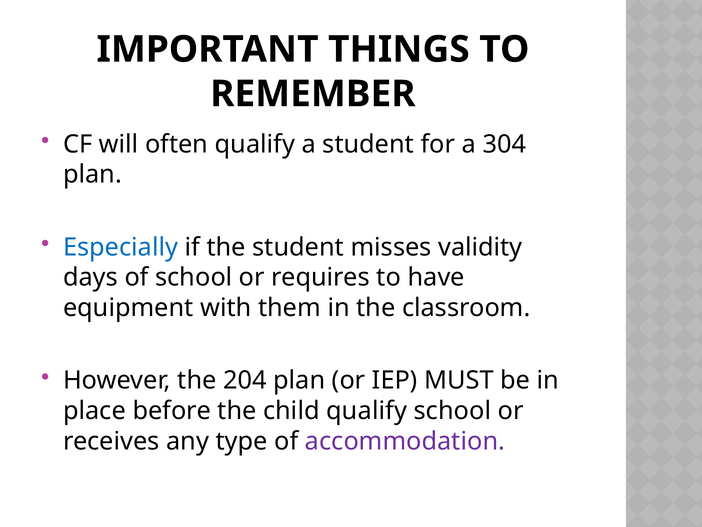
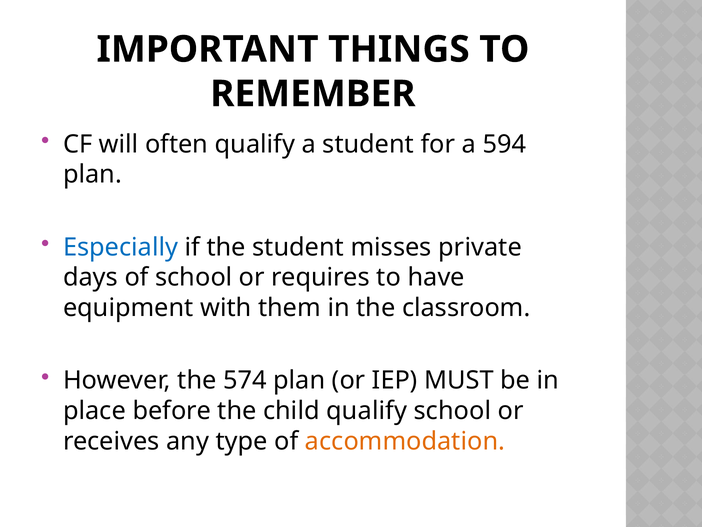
304: 304 -> 594
validity: validity -> private
204: 204 -> 574
accommodation colour: purple -> orange
